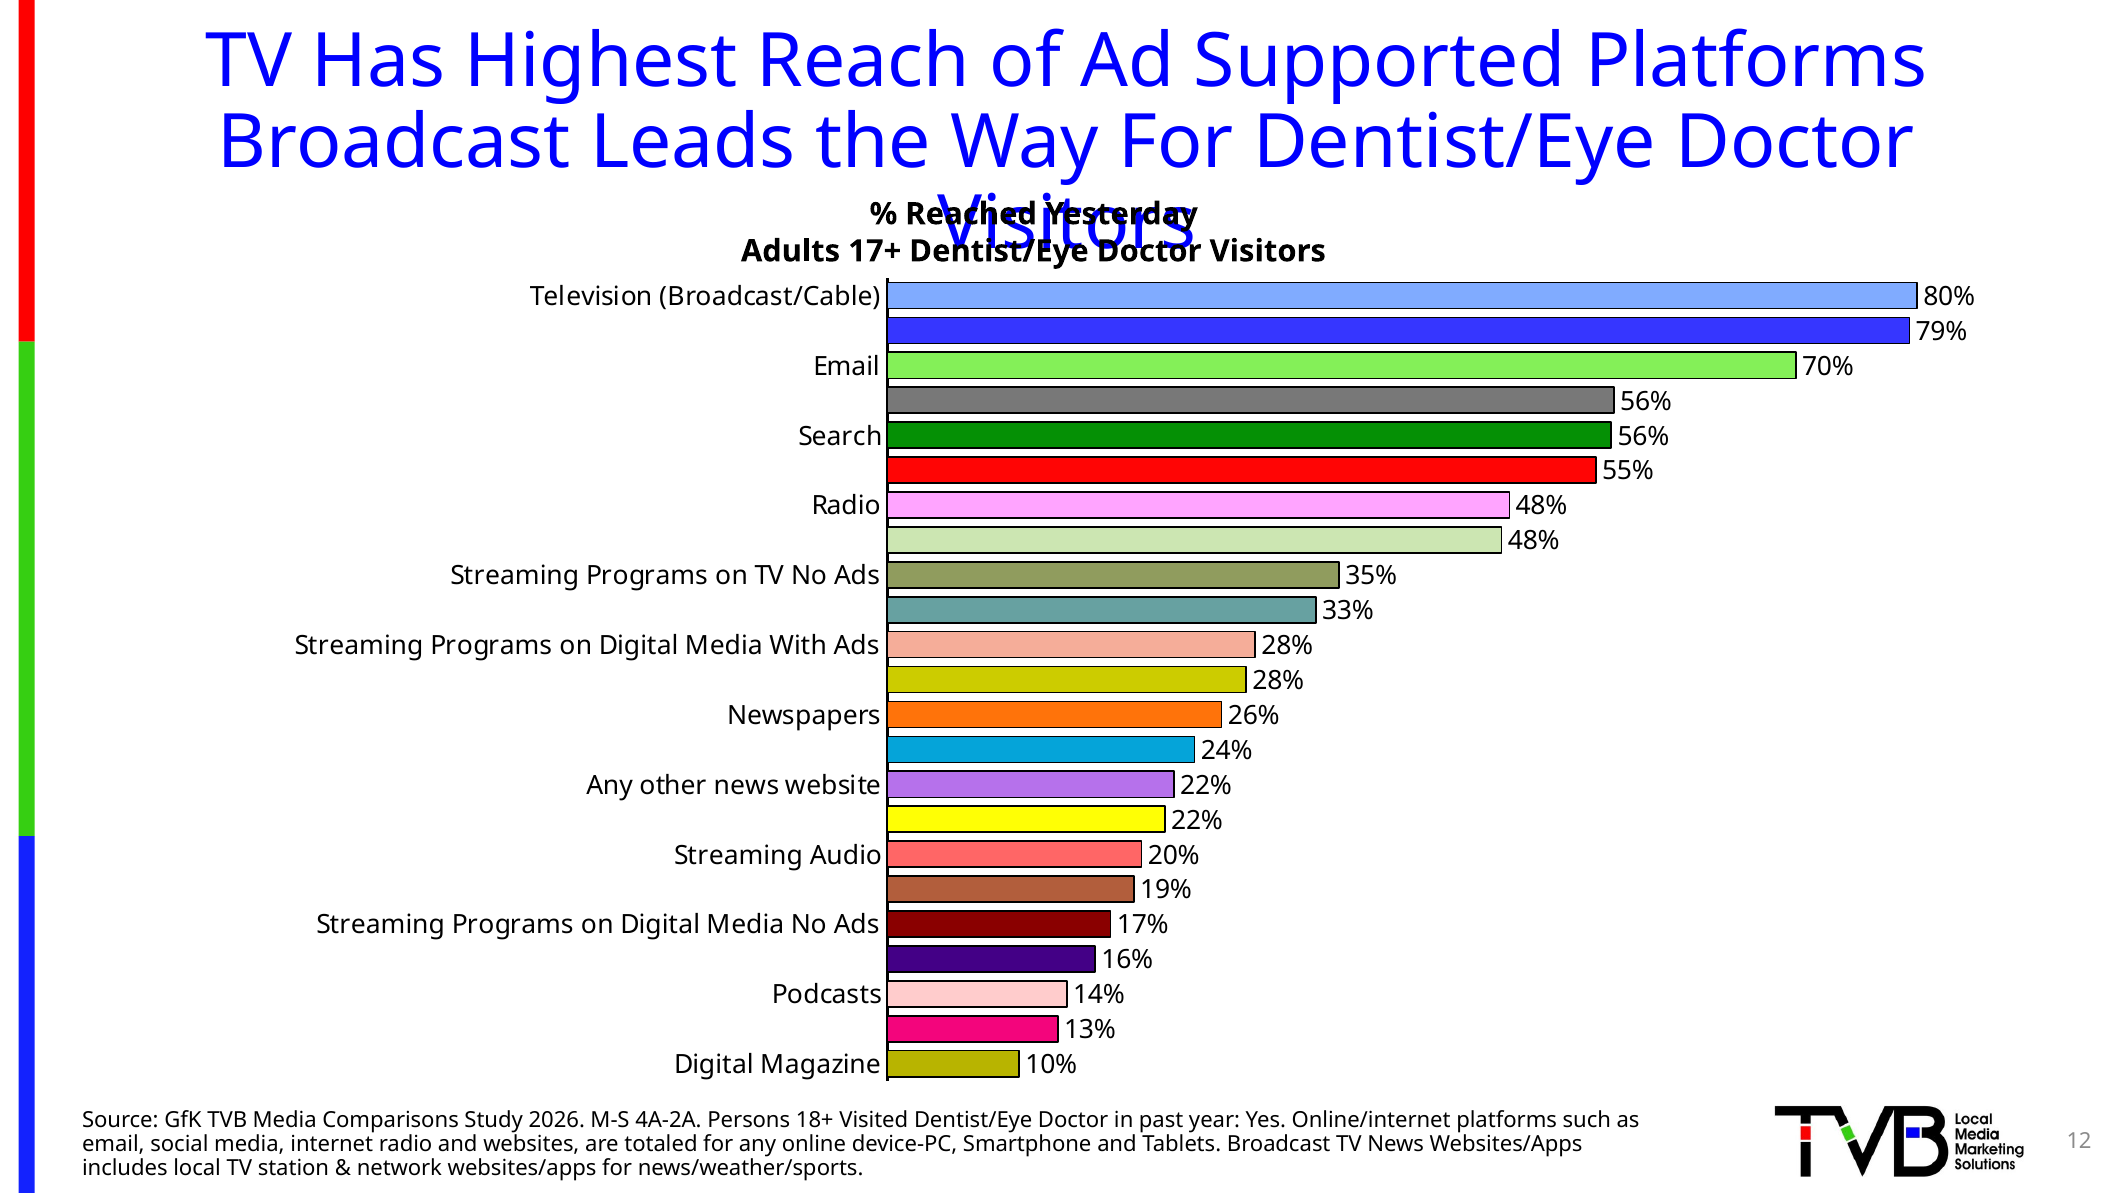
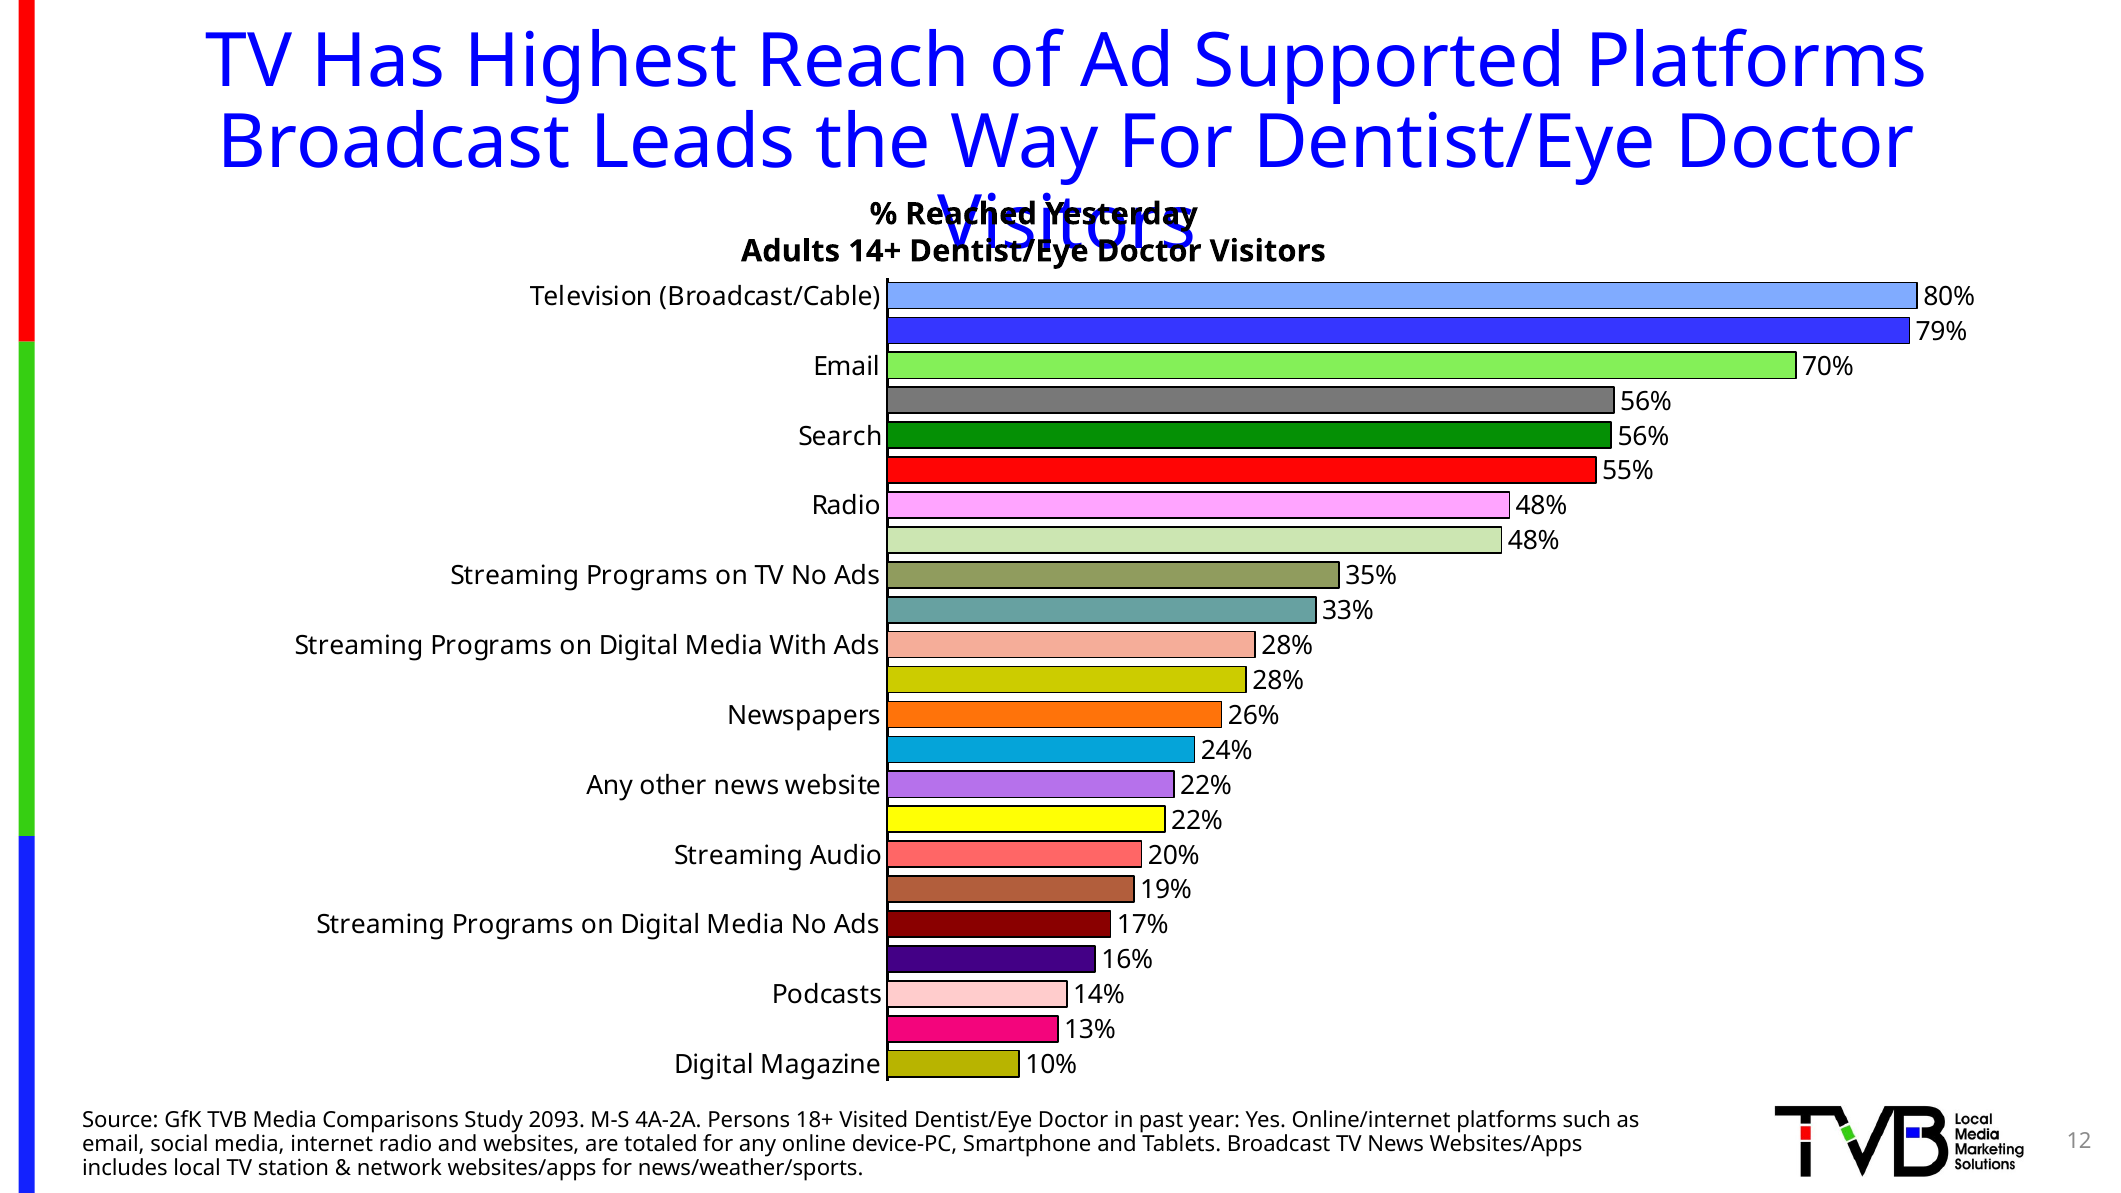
17+: 17+ -> 14+
2026: 2026 -> 2093
